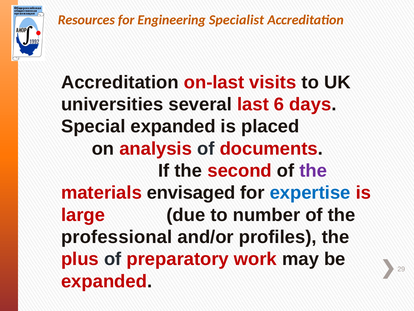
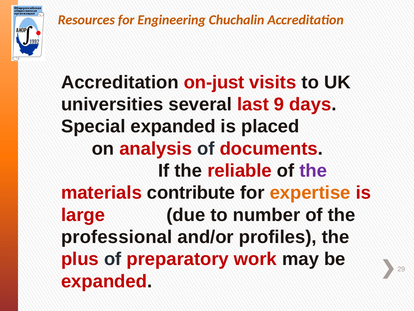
Specialist: Specialist -> Chuchalin
on-last: on-last -> on-just
6: 6 -> 9
second: second -> reliable
envisaged: envisaged -> contribute
expertise colour: blue -> orange
